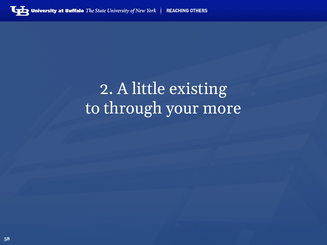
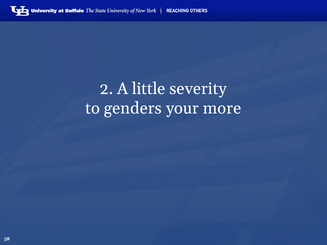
existing: existing -> severity
through: through -> genders
